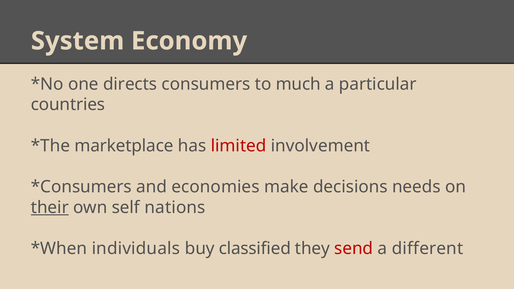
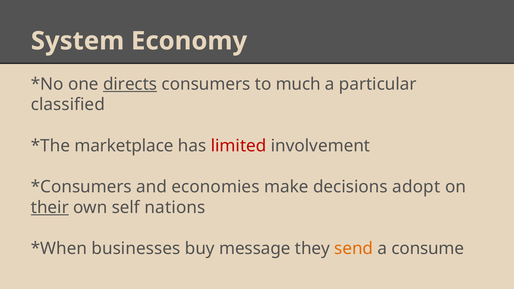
directs underline: none -> present
countries: countries -> classified
needs: needs -> adopt
individuals: individuals -> businesses
classified: classified -> message
send colour: red -> orange
different: different -> consume
